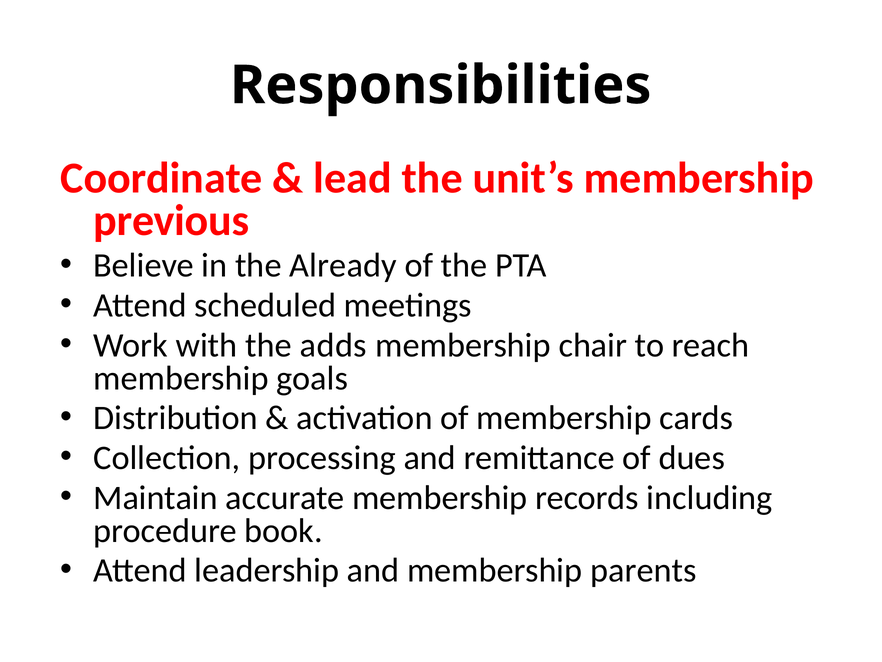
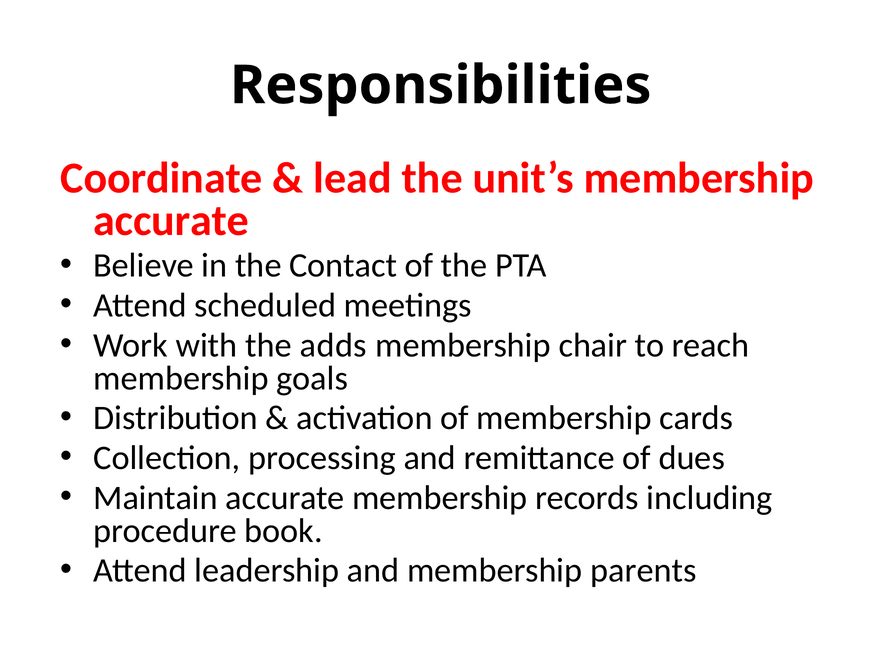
previous at (171, 220): previous -> accurate
Already: Already -> Contact
